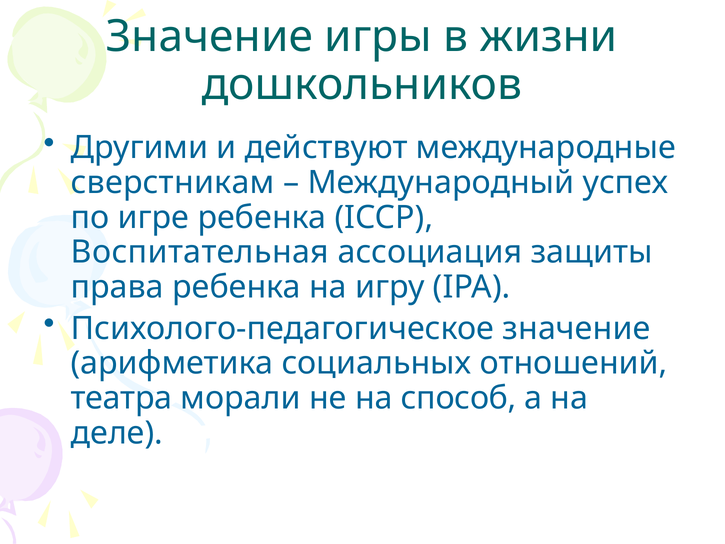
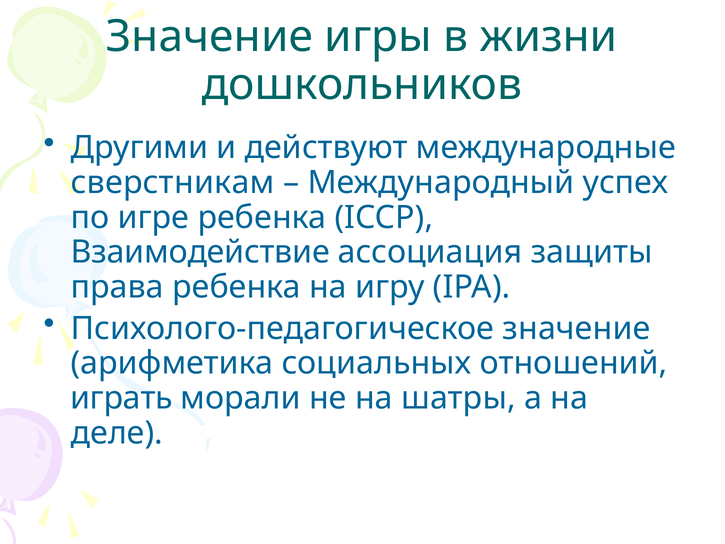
Воспитательная: Воспитательная -> Взаимодействие
театра: театра -> играть
способ: способ -> шатры
